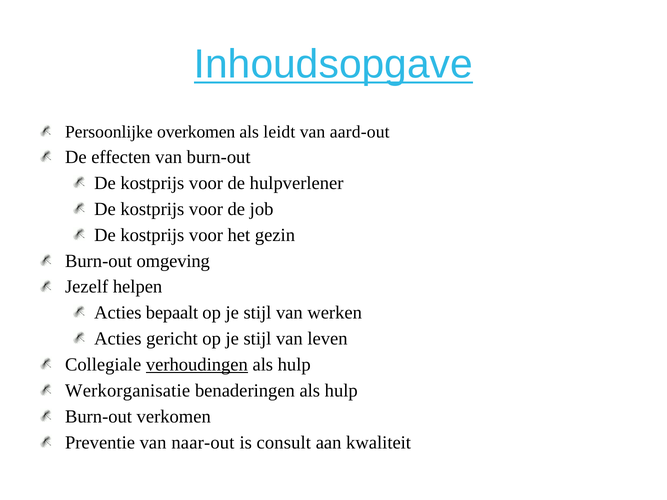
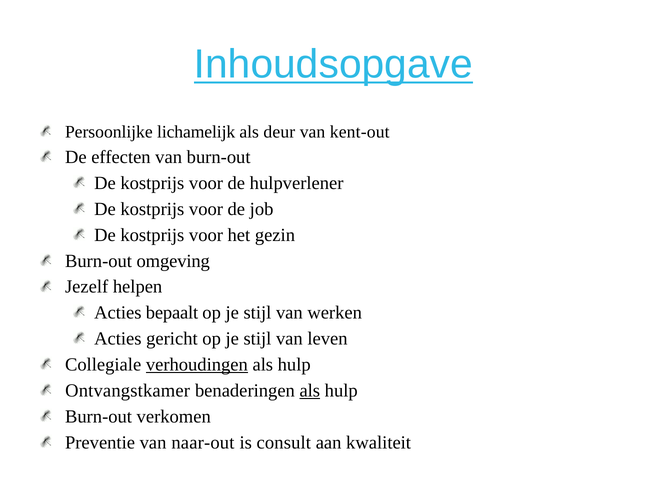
overkomen: overkomen -> lichamelijk
leidt: leidt -> deur
aard-out: aard-out -> kent-out
Werkorganisatie: Werkorganisatie -> Ontvangstkamer
als at (310, 391) underline: none -> present
